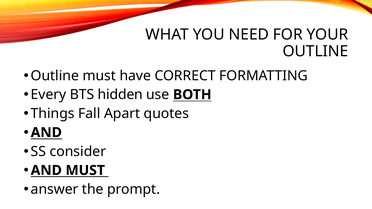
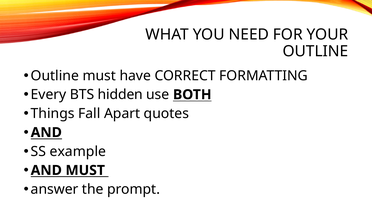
consider: consider -> example
